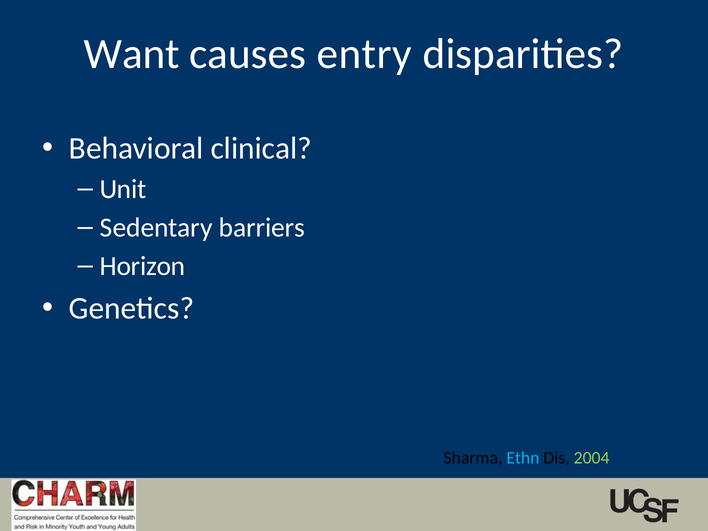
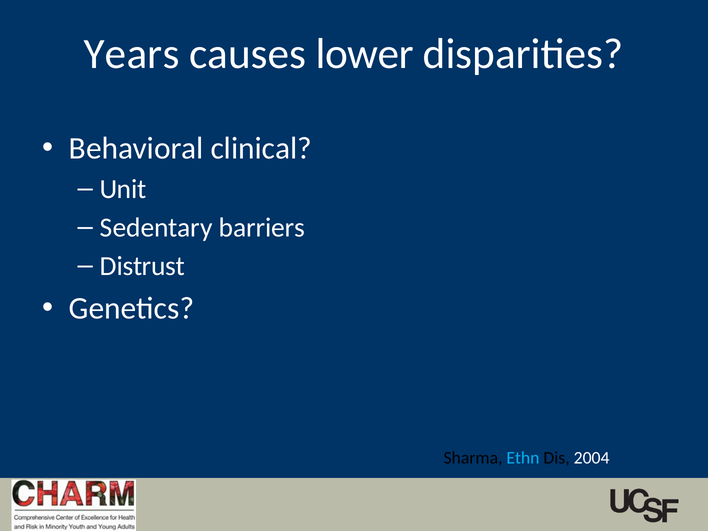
Want: Want -> Years
entry: entry -> lower
Horizon: Horizon -> Distrust
2004 colour: light green -> white
